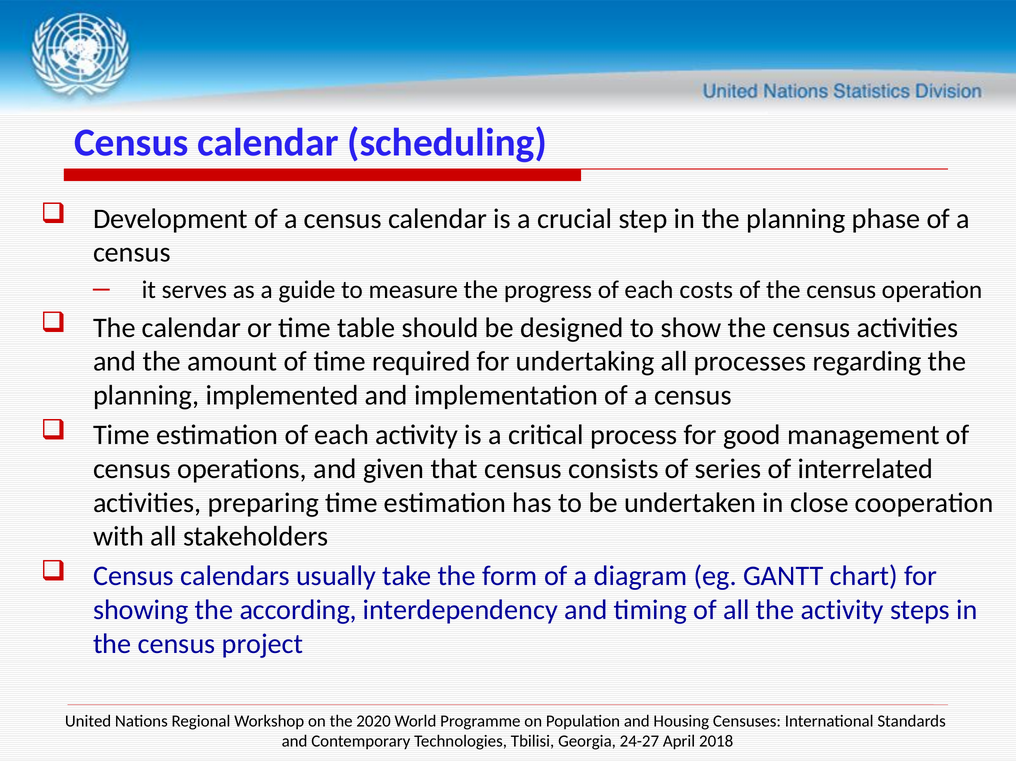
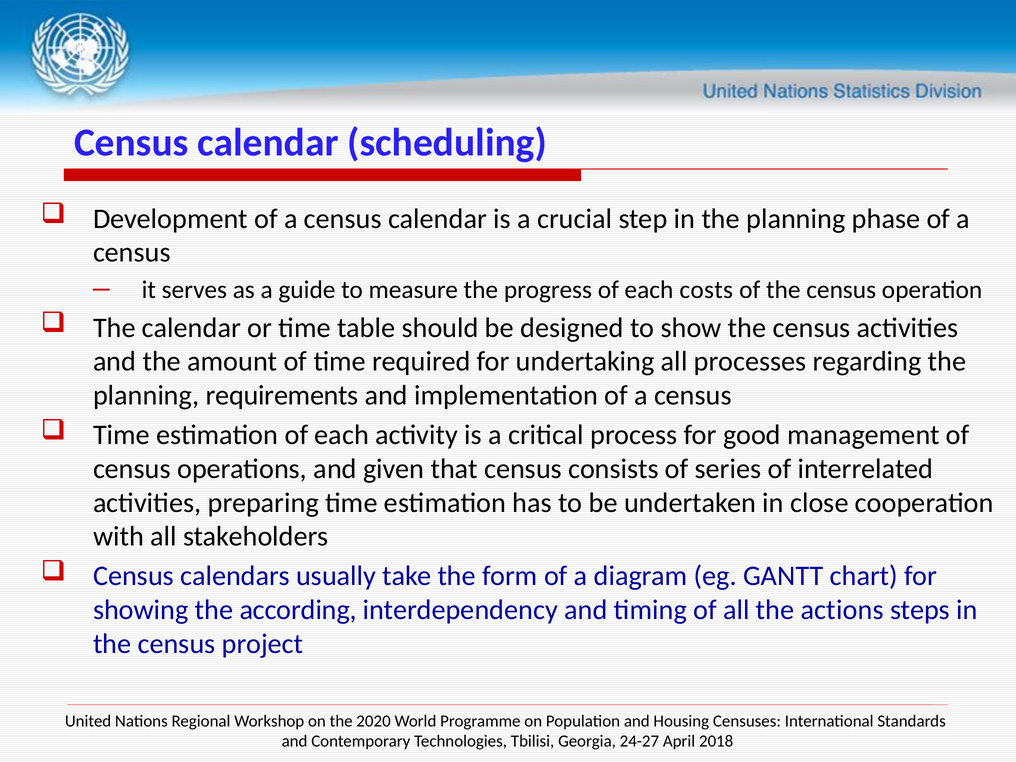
implemented: implemented -> requirements
the activity: activity -> actions
